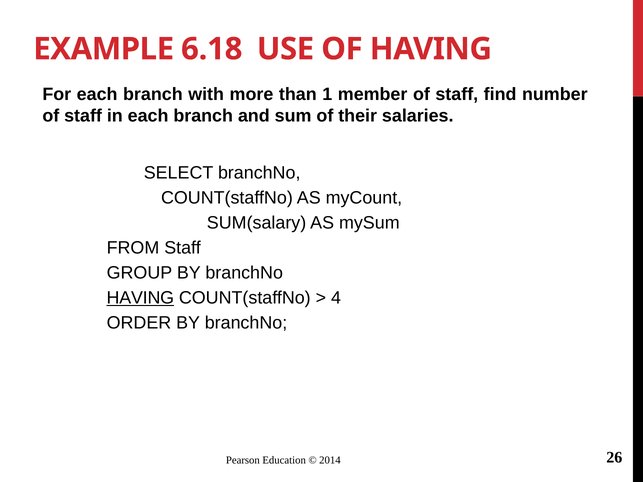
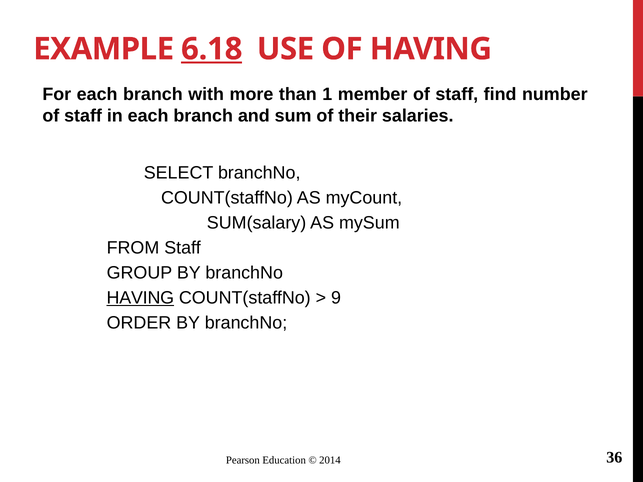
6.18 underline: none -> present
4: 4 -> 9
26: 26 -> 36
